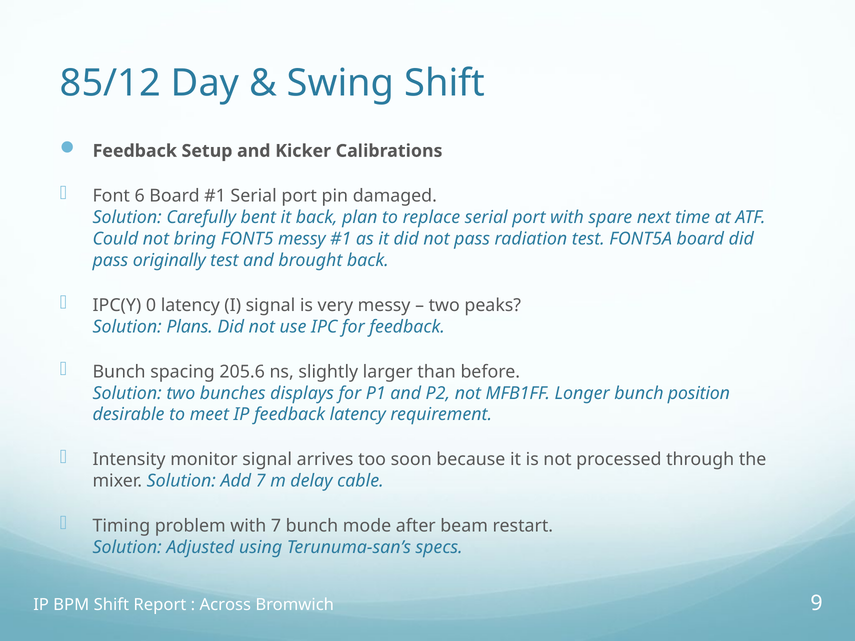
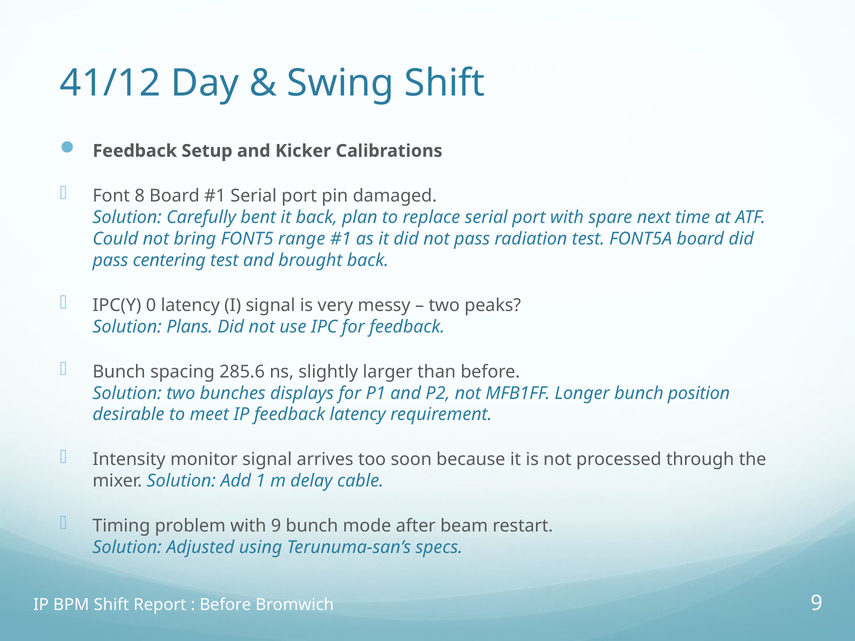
85/12: 85/12 -> 41/12
6: 6 -> 8
FONT5 messy: messy -> range
originally: originally -> centering
205.6: 205.6 -> 285.6
Add 7: 7 -> 1
with 7: 7 -> 9
Across at (225, 605): Across -> Before
